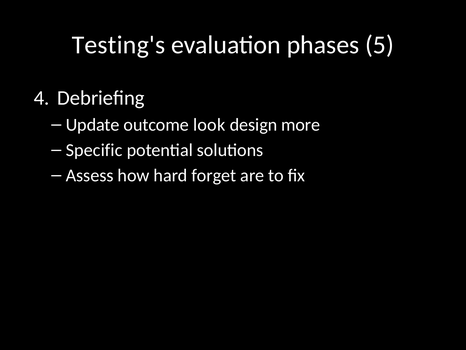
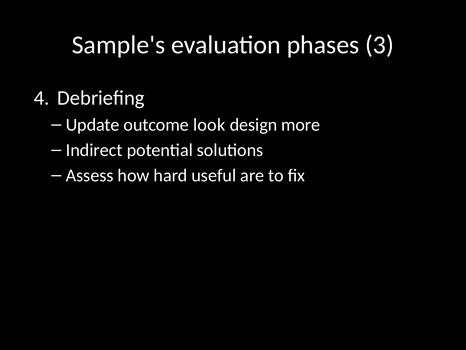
Testing's: Testing's -> Sample's
5: 5 -> 3
Specific: Specific -> Indirect
forget: forget -> useful
